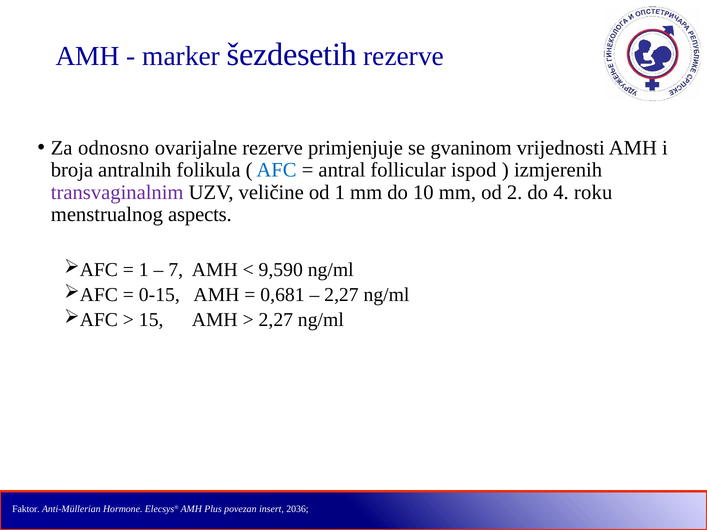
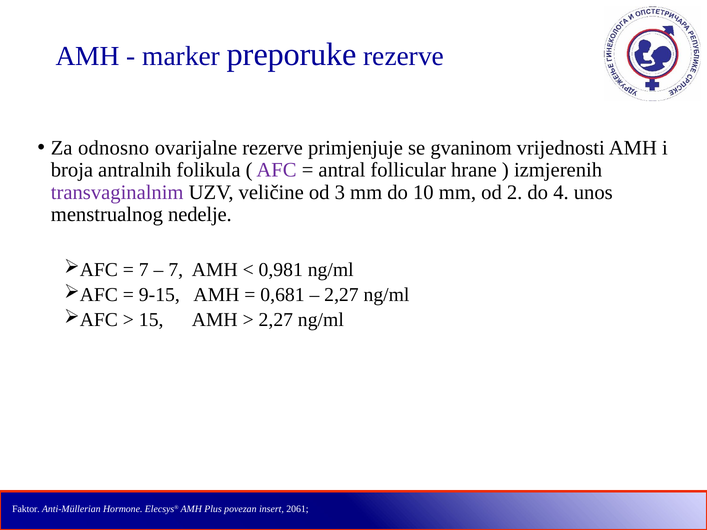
šezdesetih: šezdesetih -> preporuke
AFC colour: blue -> purple
ispod: ispod -> hrane
od 1: 1 -> 3
roku: roku -> unos
aspects: aspects -> nedelje
1 at (144, 270): 1 -> 7
9,590: 9,590 -> 0,981
0-15: 0-15 -> 9-15
2036: 2036 -> 2061
